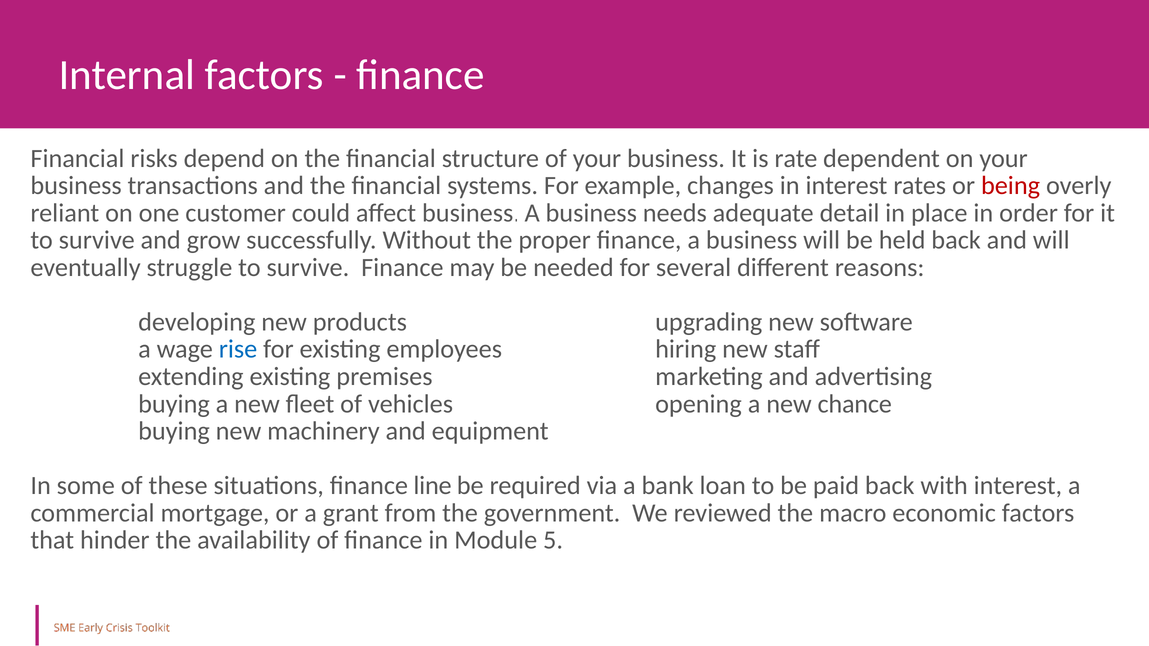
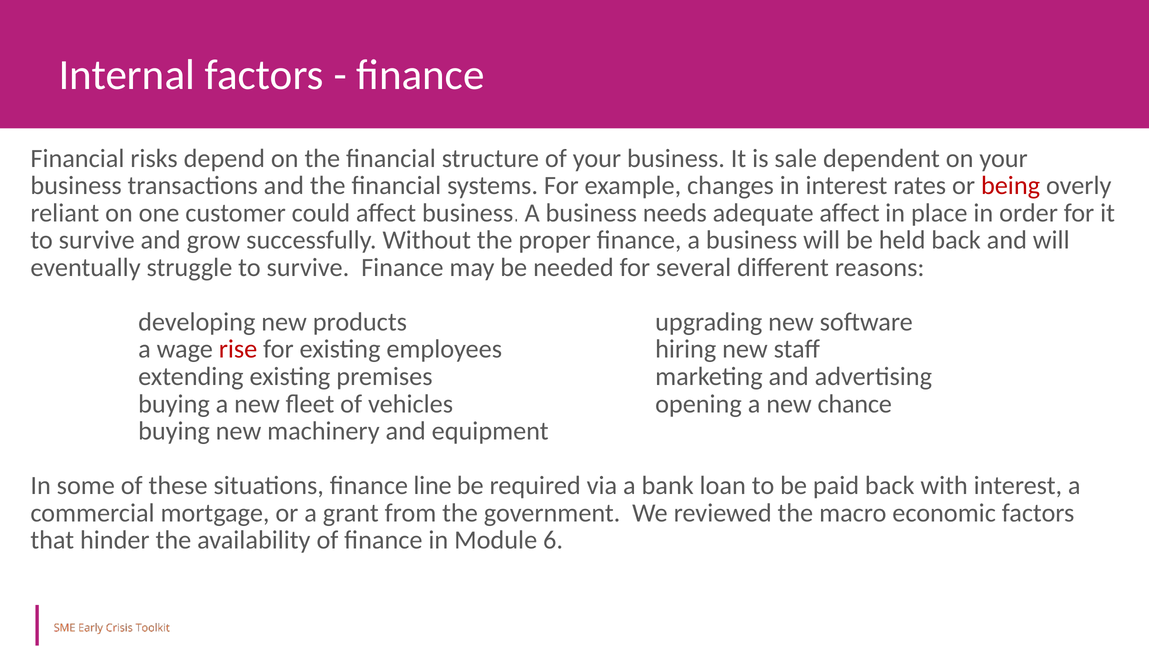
rate: rate -> sale
adequate detail: detail -> affect
rise colour: blue -> red
5: 5 -> 6
